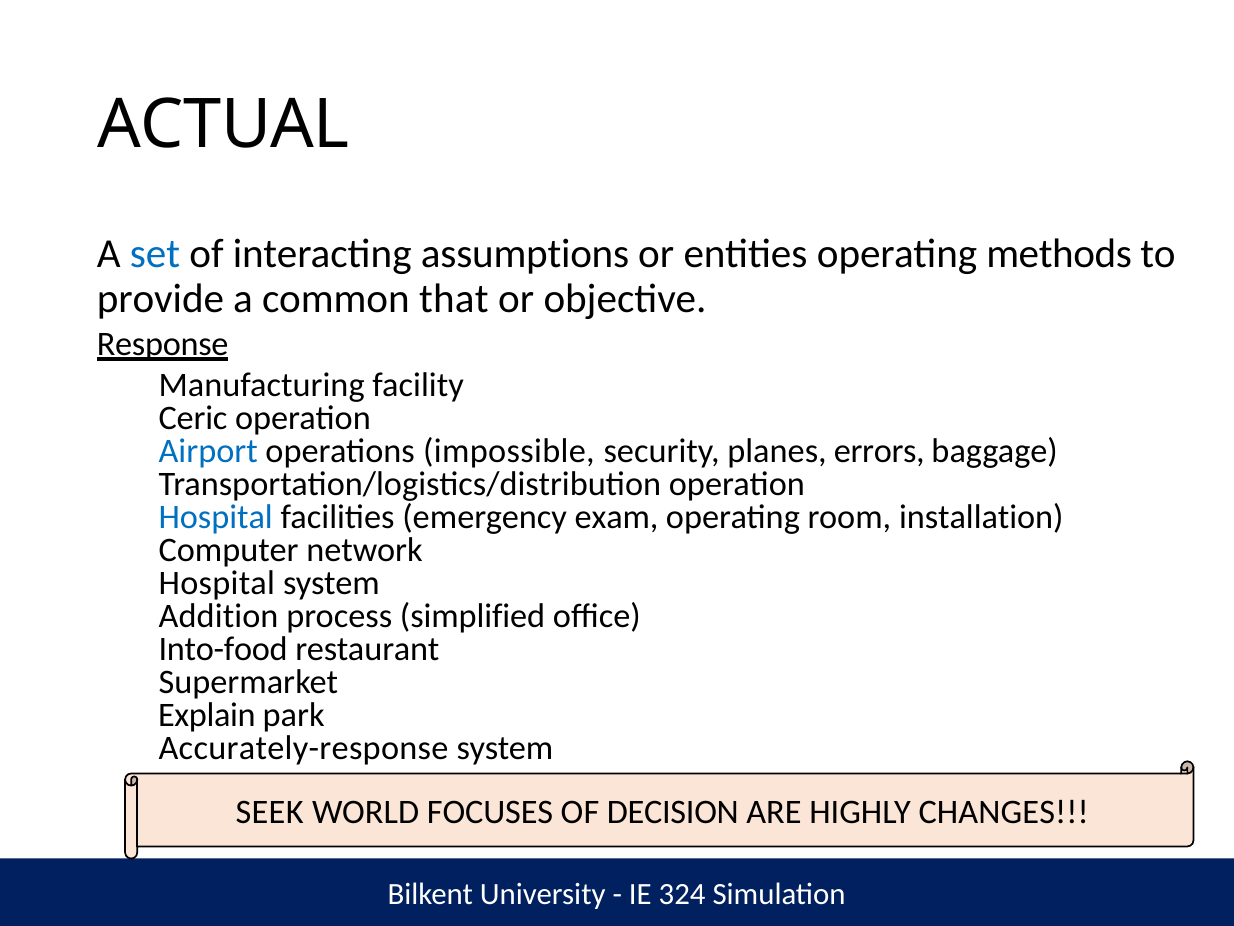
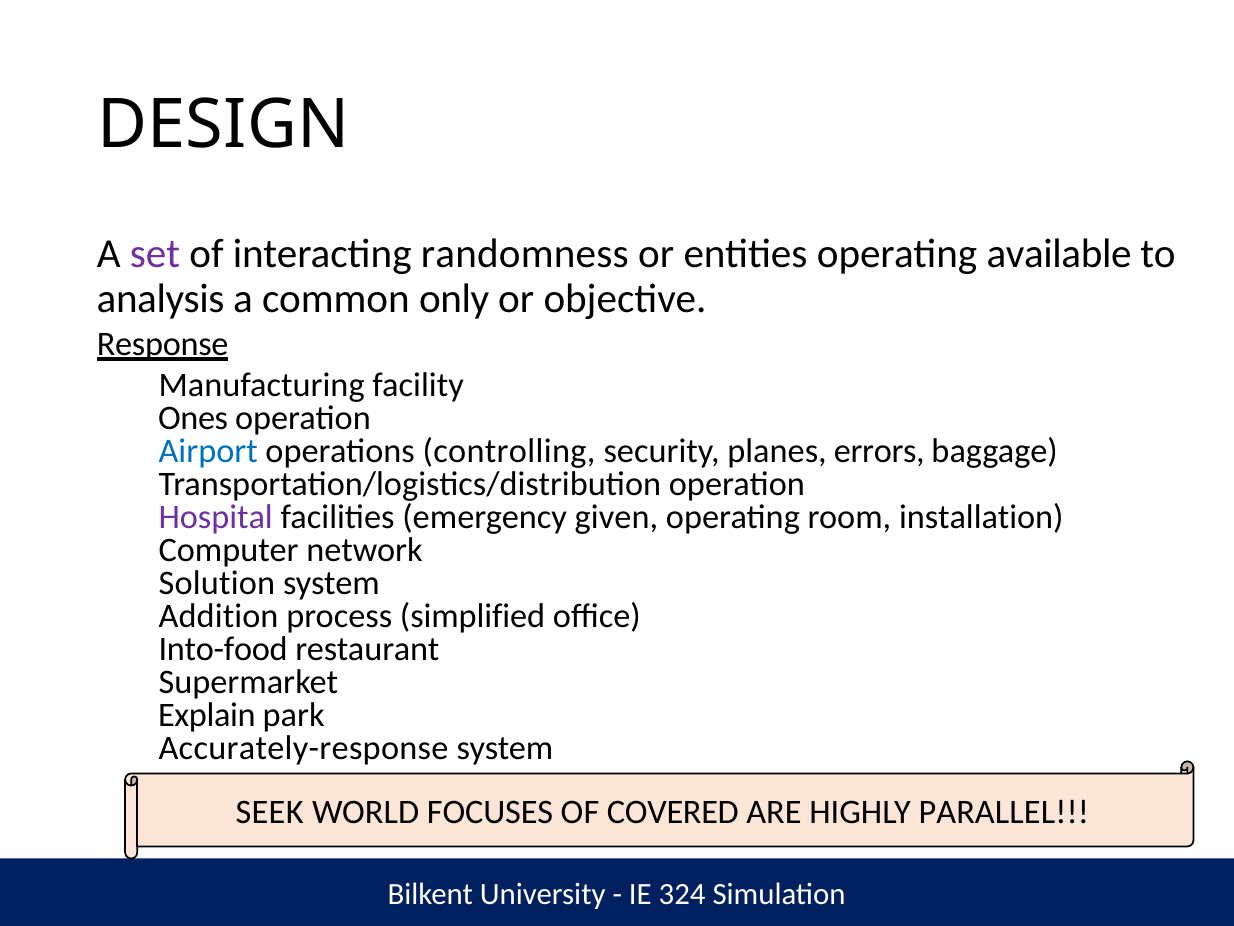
ACTUAL: ACTUAL -> DESIGN
set colour: blue -> purple
assumptions: assumptions -> randomness
methods: methods -> available
provide: provide -> analysis
that: that -> only
Ceric: Ceric -> Ones
impossible: impossible -> controlling
Hospital at (216, 517) colour: blue -> purple
exam: exam -> given
Hospital at (217, 583): Hospital -> Solution
DECISION: DECISION -> COVERED
CHANGES: CHANGES -> PARALLEL
